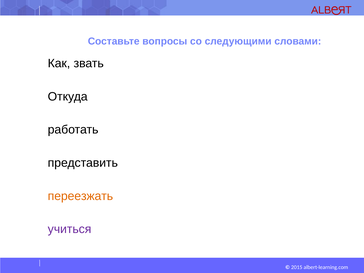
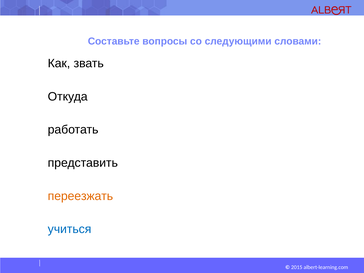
учиться colour: purple -> blue
